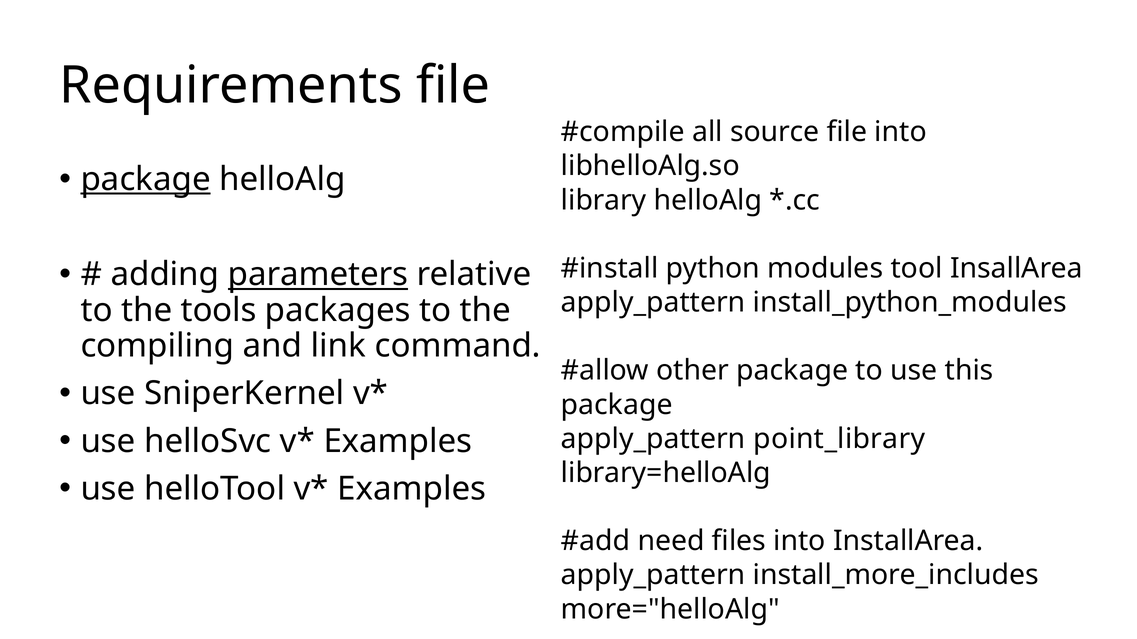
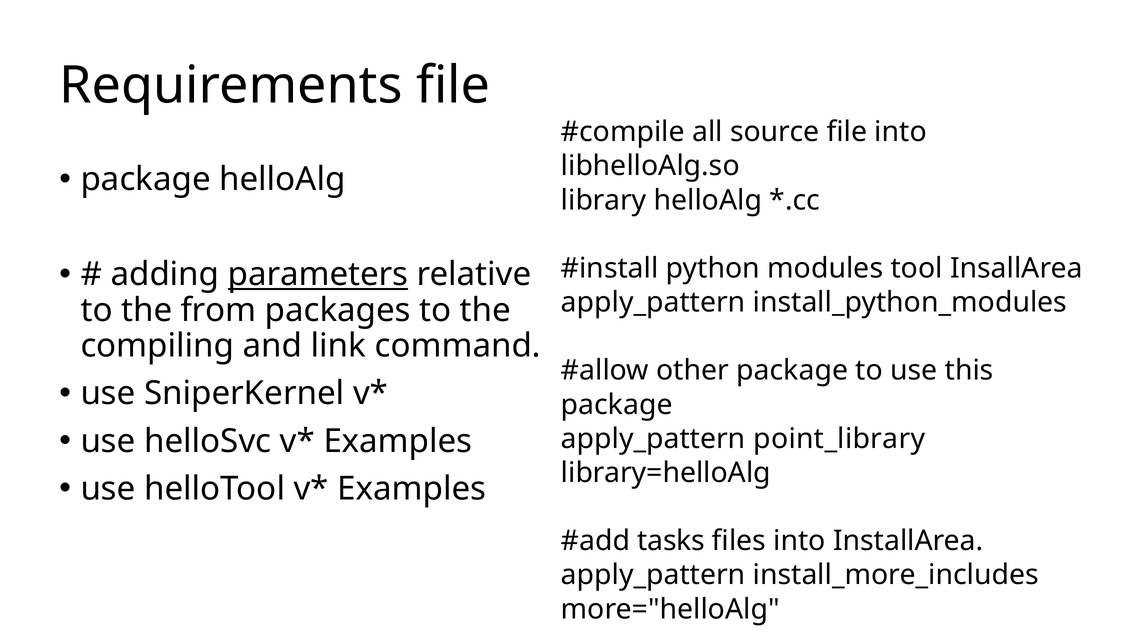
package at (146, 180) underline: present -> none
tools: tools -> from
need: need -> tasks
